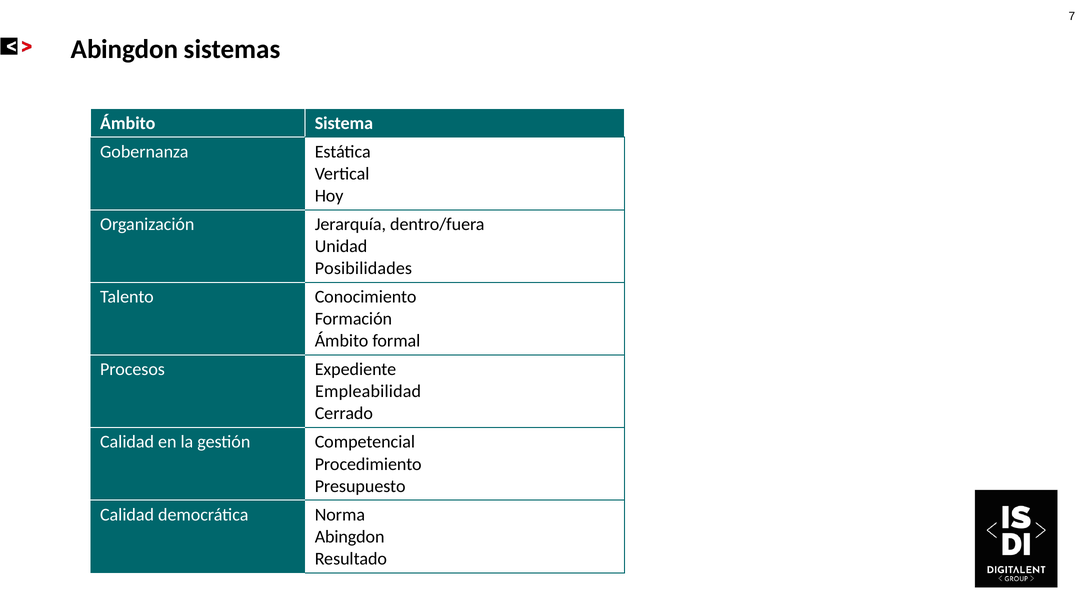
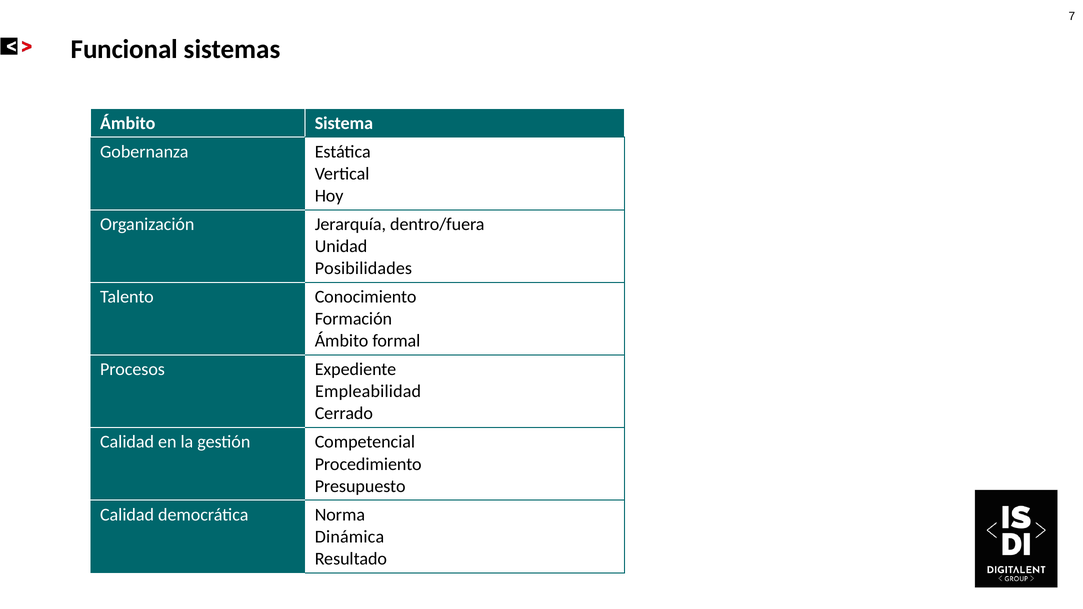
Abingdon at (124, 49): Abingdon -> Funcional
Abingdon at (350, 537): Abingdon -> Dinámica
